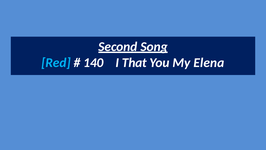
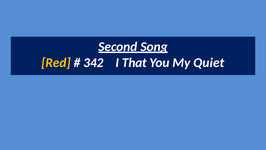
Red colour: light blue -> yellow
140: 140 -> 342
Elena: Elena -> Quiet
